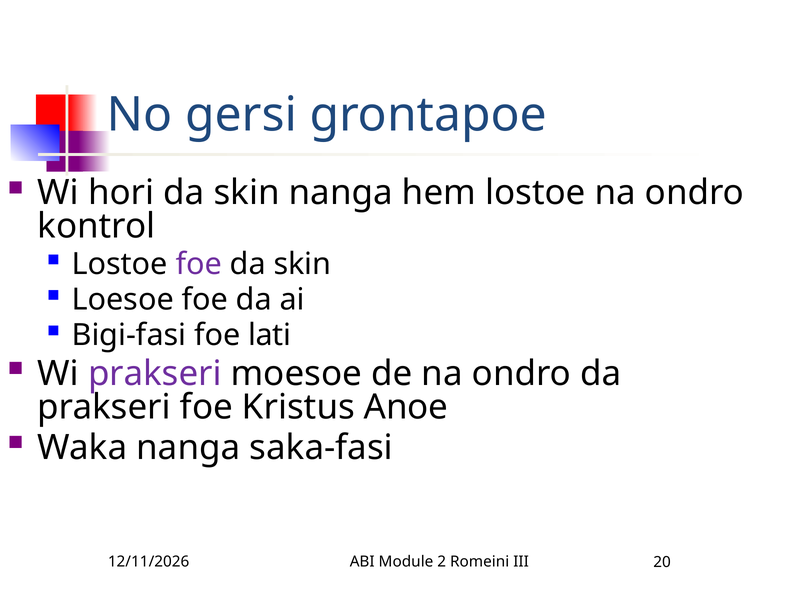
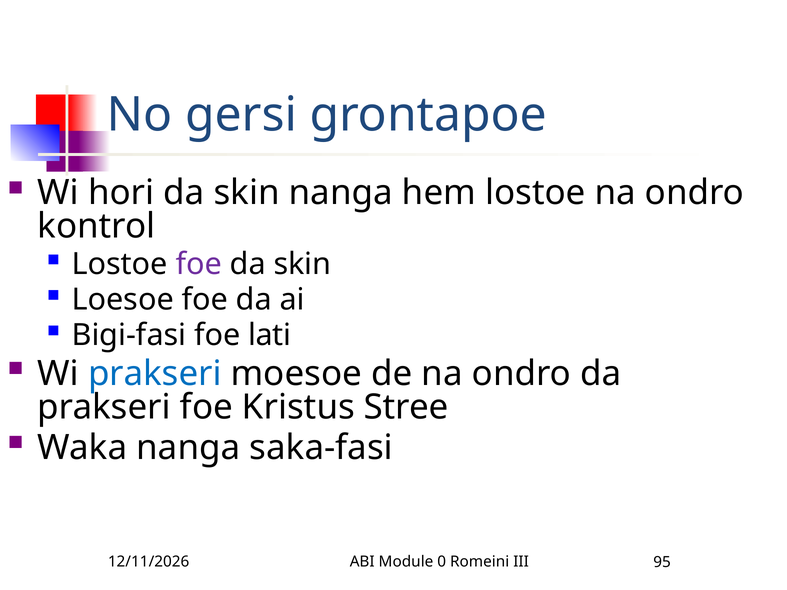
prakseri at (155, 374) colour: purple -> blue
Anoe: Anoe -> Stree
2: 2 -> 0
20: 20 -> 95
